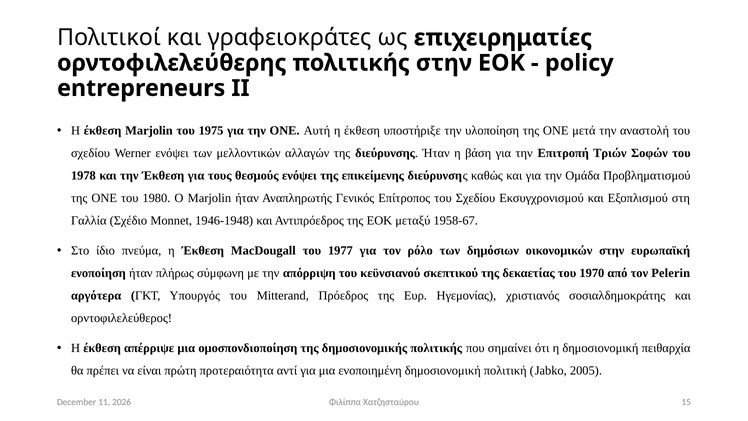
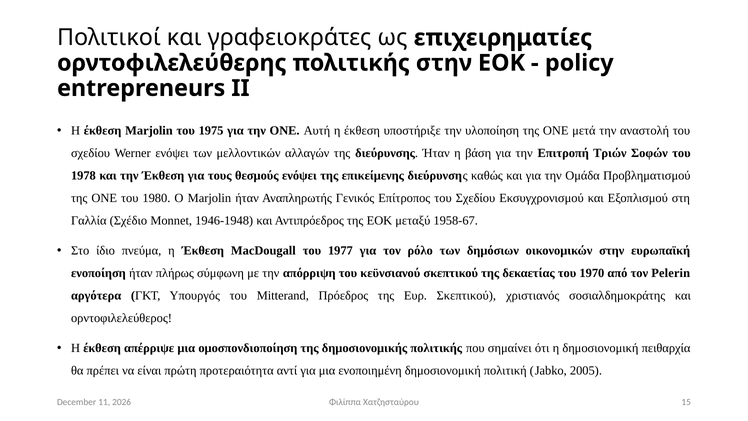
Ευρ Ηγεμονίας: Ηγεμονίας -> Σκεπτικού
